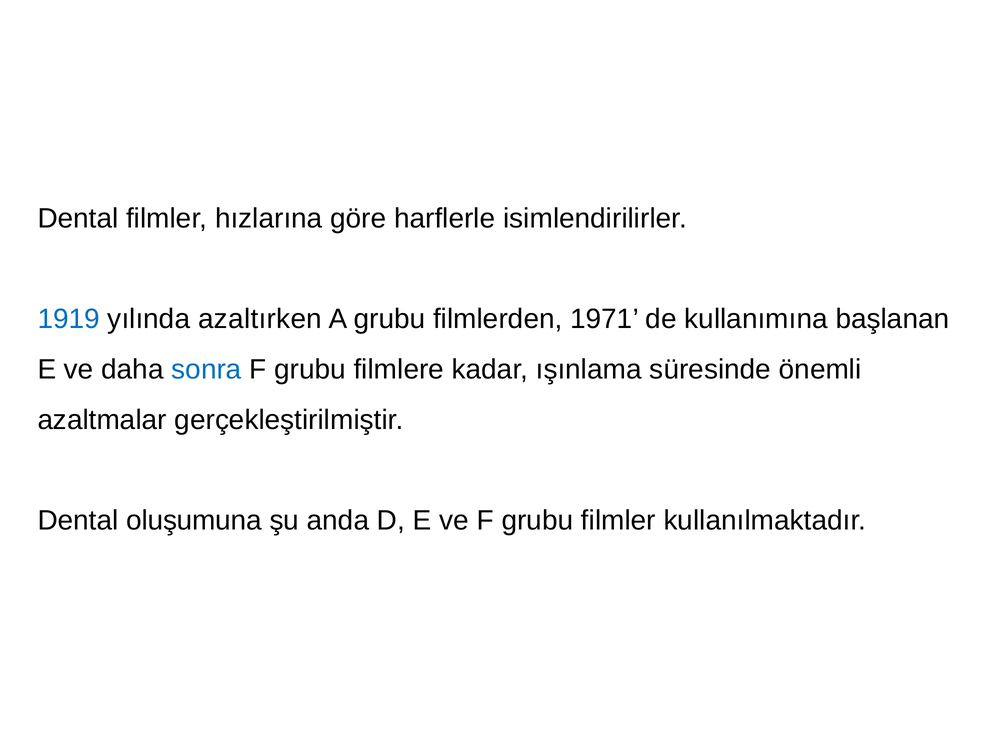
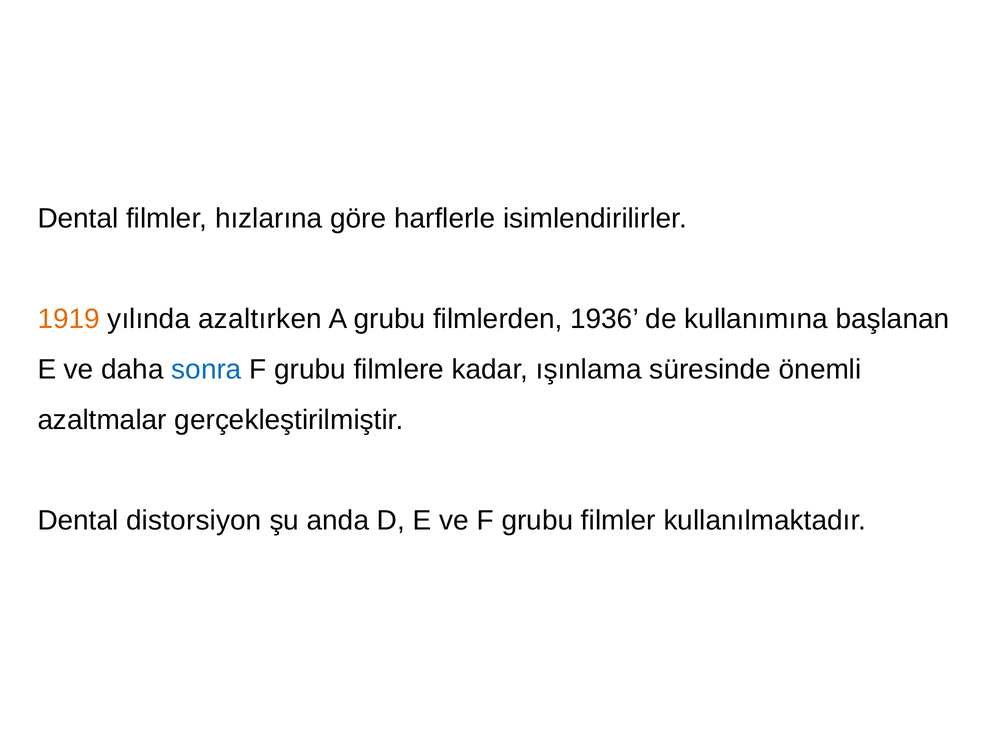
1919 colour: blue -> orange
1971: 1971 -> 1936
oluşumuna: oluşumuna -> distorsiyon
